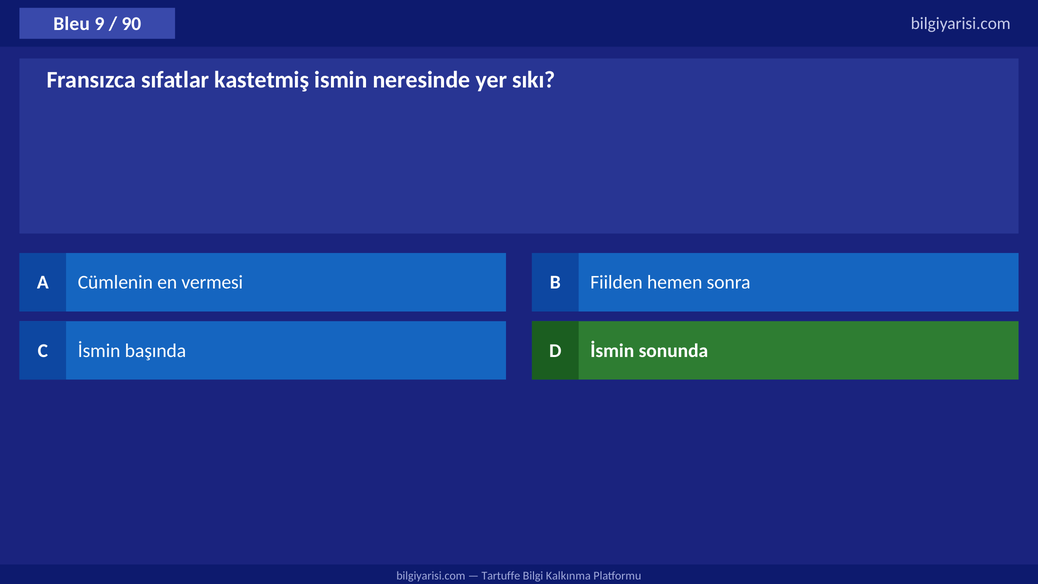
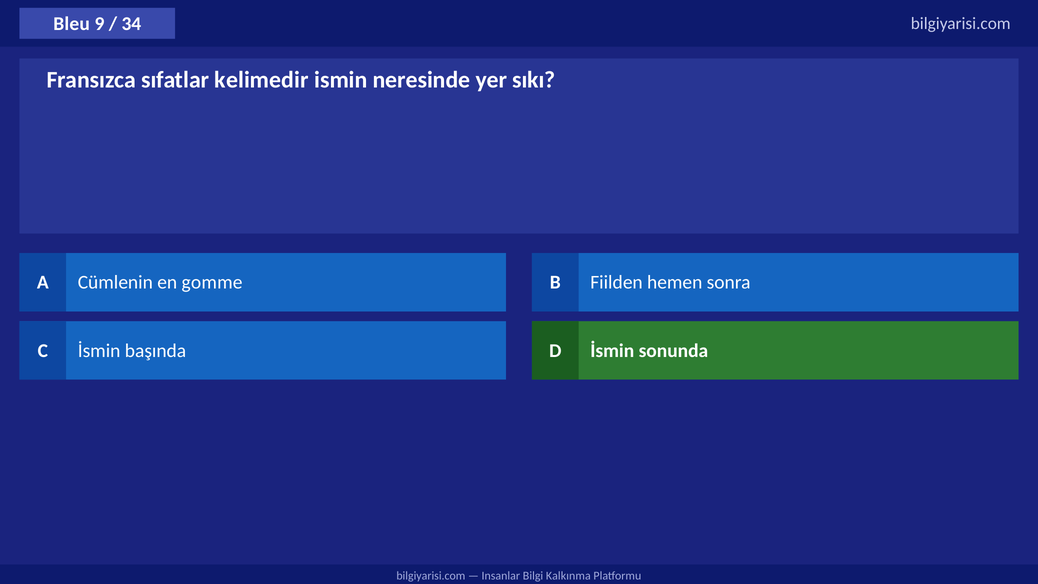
90: 90 -> 34
kastetmiş: kastetmiş -> kelimedir
vermesi: vermesi -> gomme
Tartuffe: Tartuffe -> Insanlar
